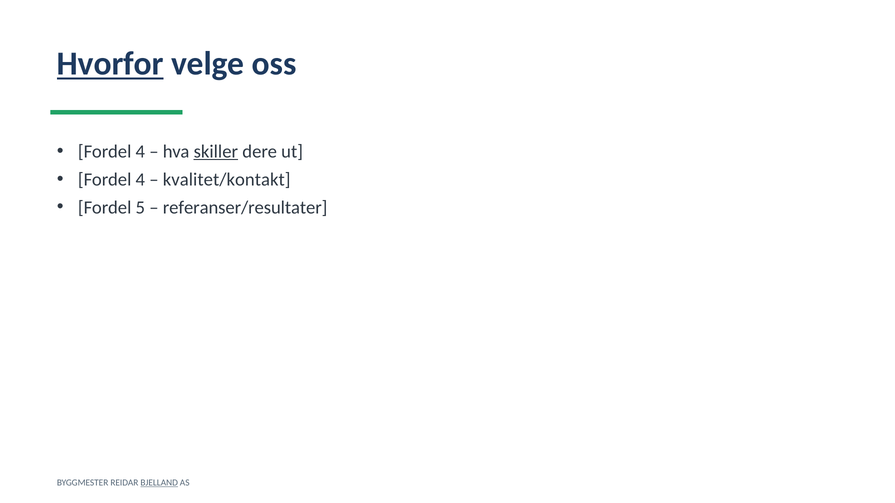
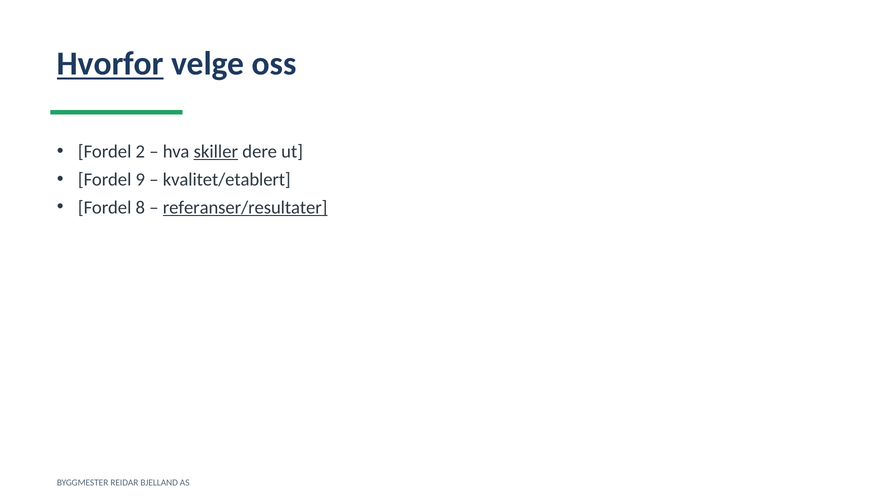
4 at (140, 152): 4 -> 2
4 at (140, 180): 4 -> 9
kvalitet/kontakt: kvalitet/kontakt -> kvalitet/etablert
5: 5 -> 8
referanser/resultater underline: none -> present
BJELLAND underline: present -> none
